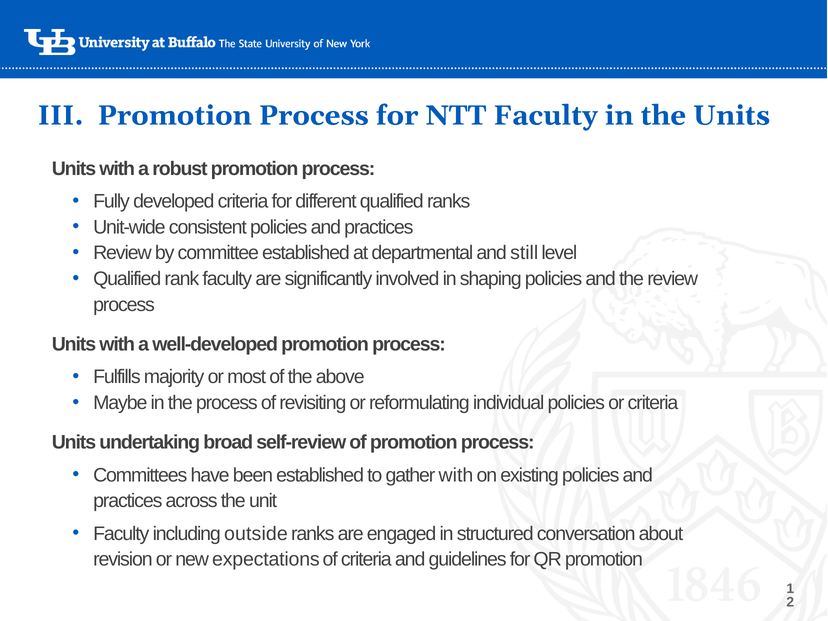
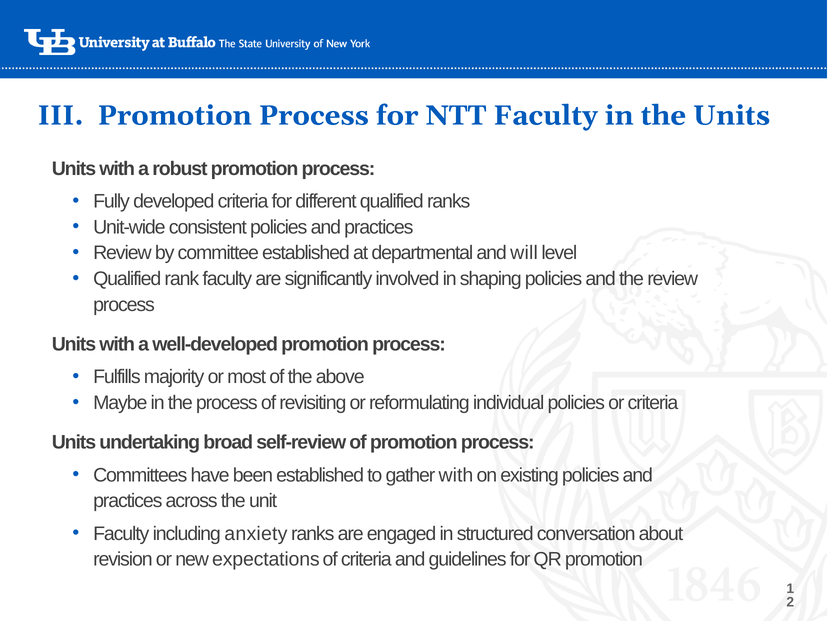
still: still -> will
outside: outside -> anxiety
